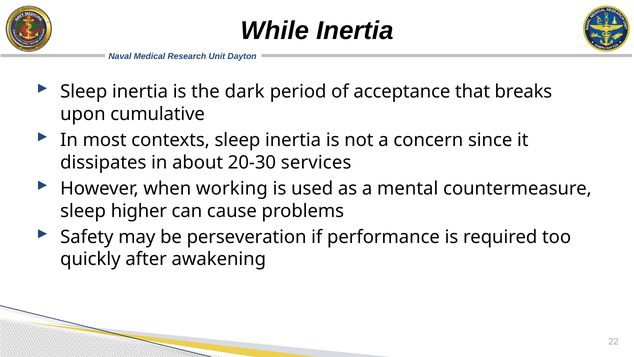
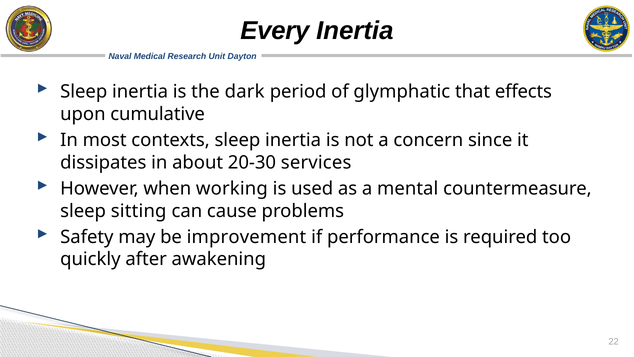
While: While -> Every
acceptance: acceptance -> glymphatic
breaks: breaks -> effects
higher: higher -> sitting
perseveration: perseveration -> improvement
